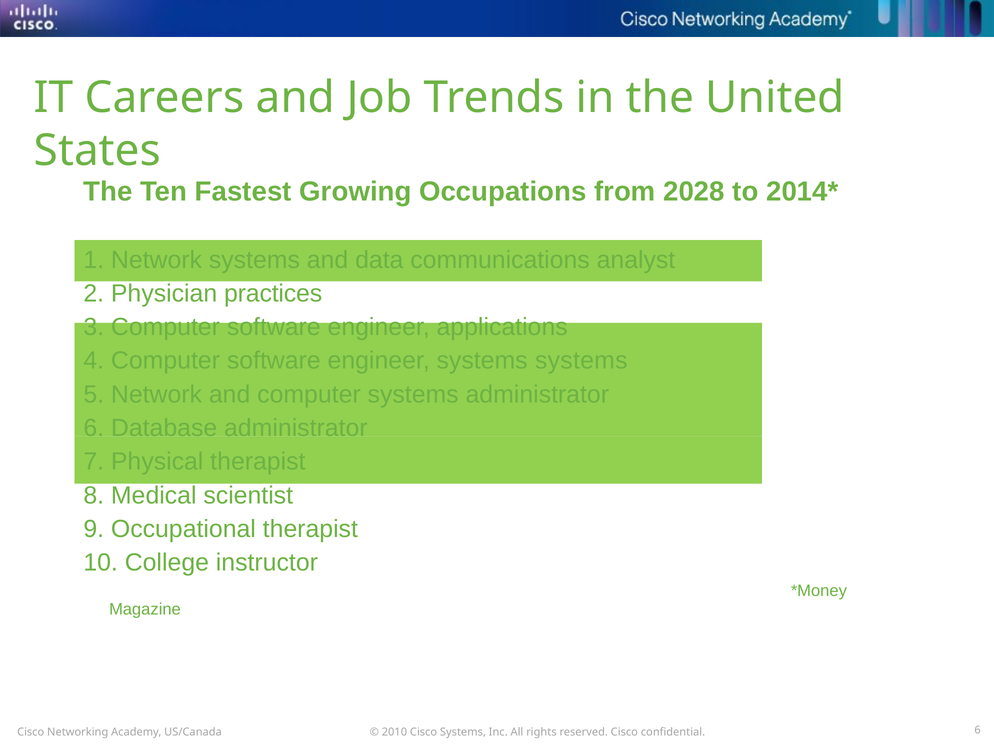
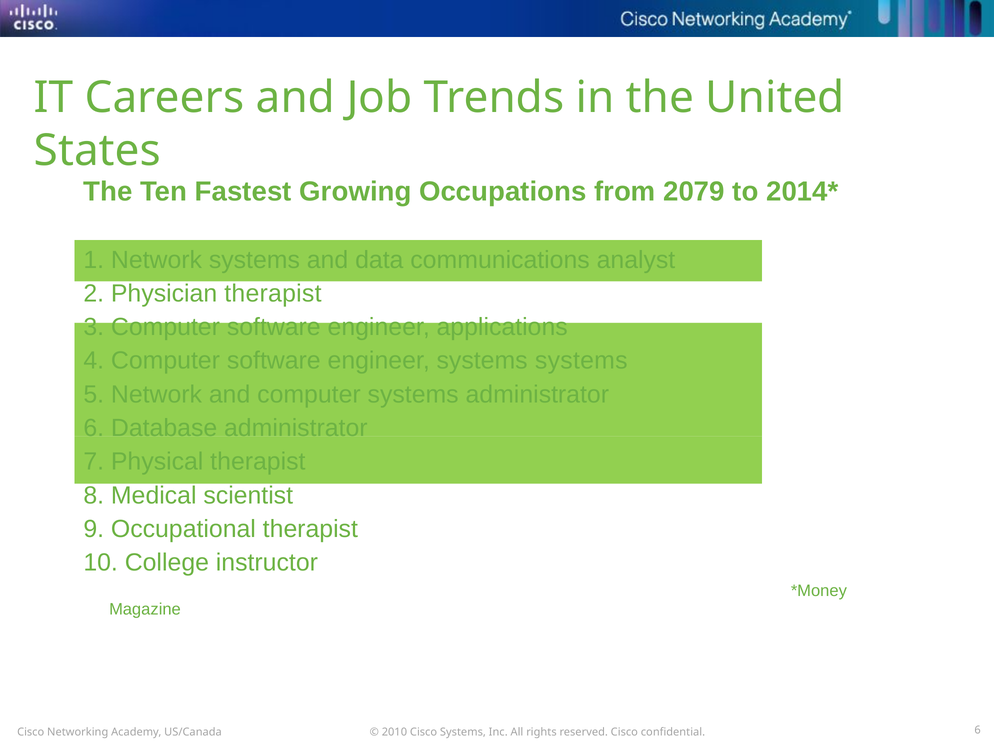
2028: 2028 -> 2079
Physician practices: practices -> therapist
